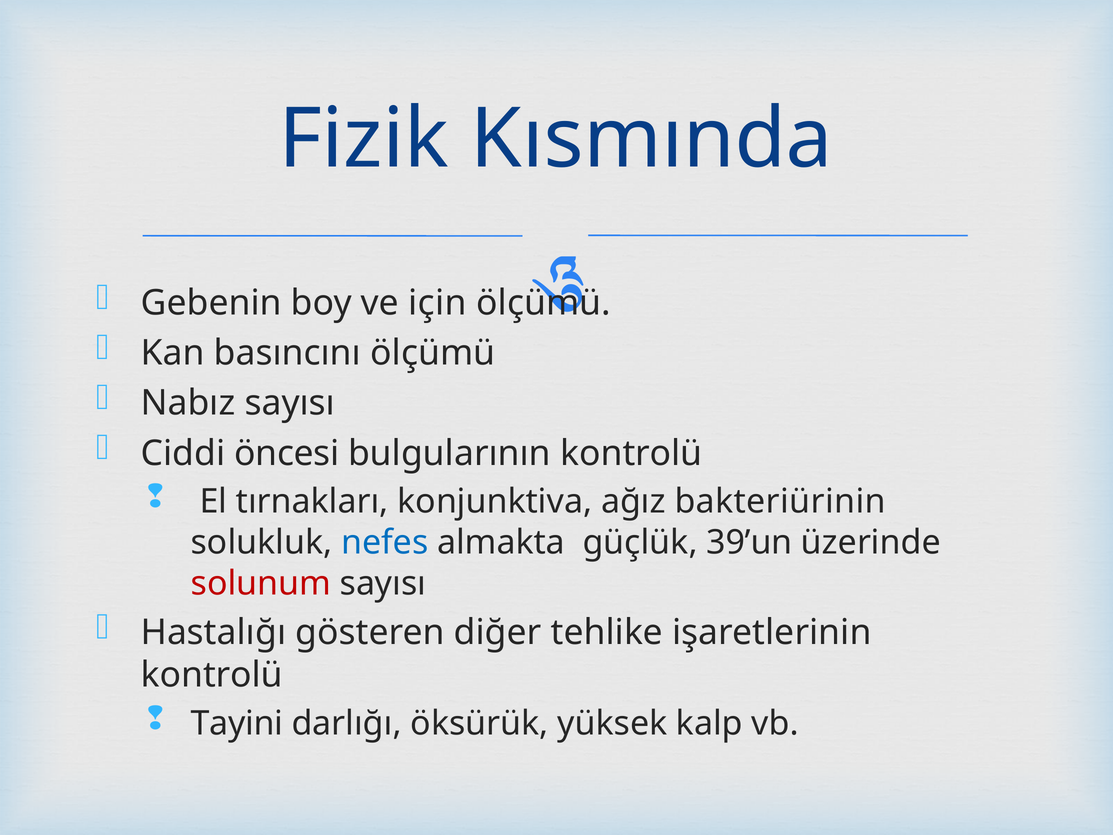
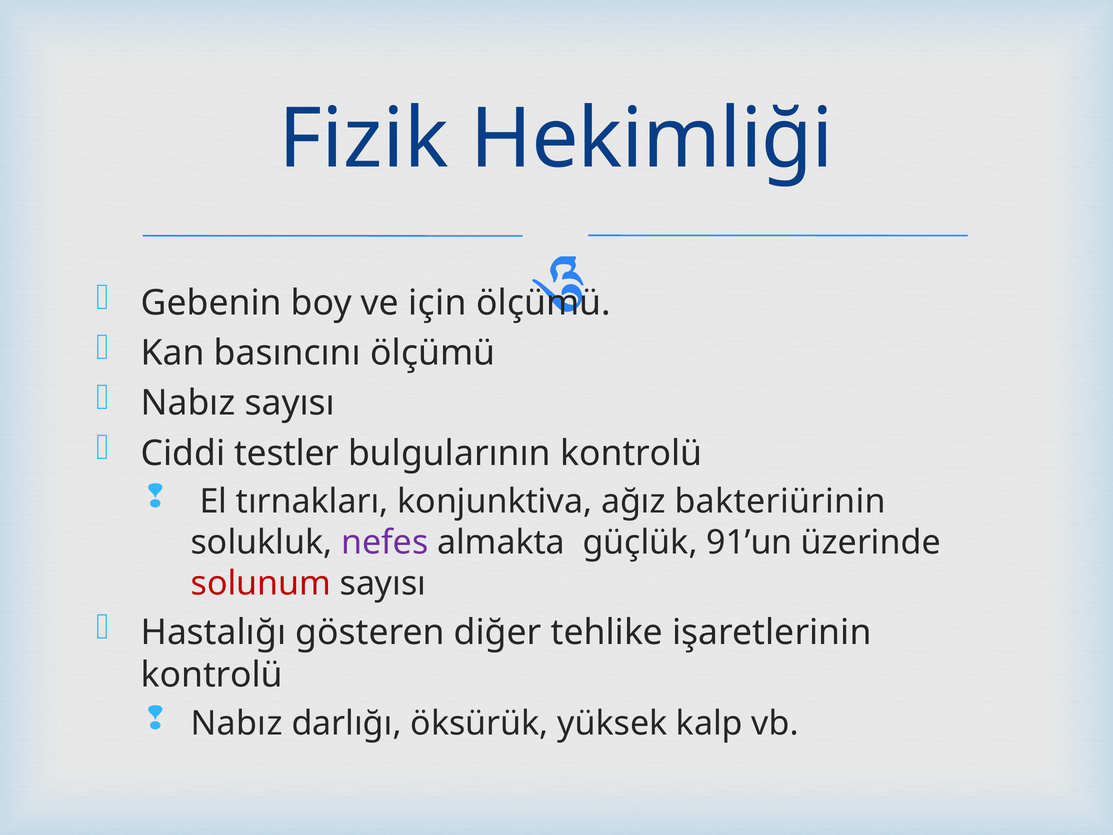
Kısmında: Kısmında -> Hekimliği
öncesi: öncesi -> testler
nefes colour: blue -> purple
39’un: 39’un -> 91’un
Tayini at (237, 723): Tayini -> Nabız
